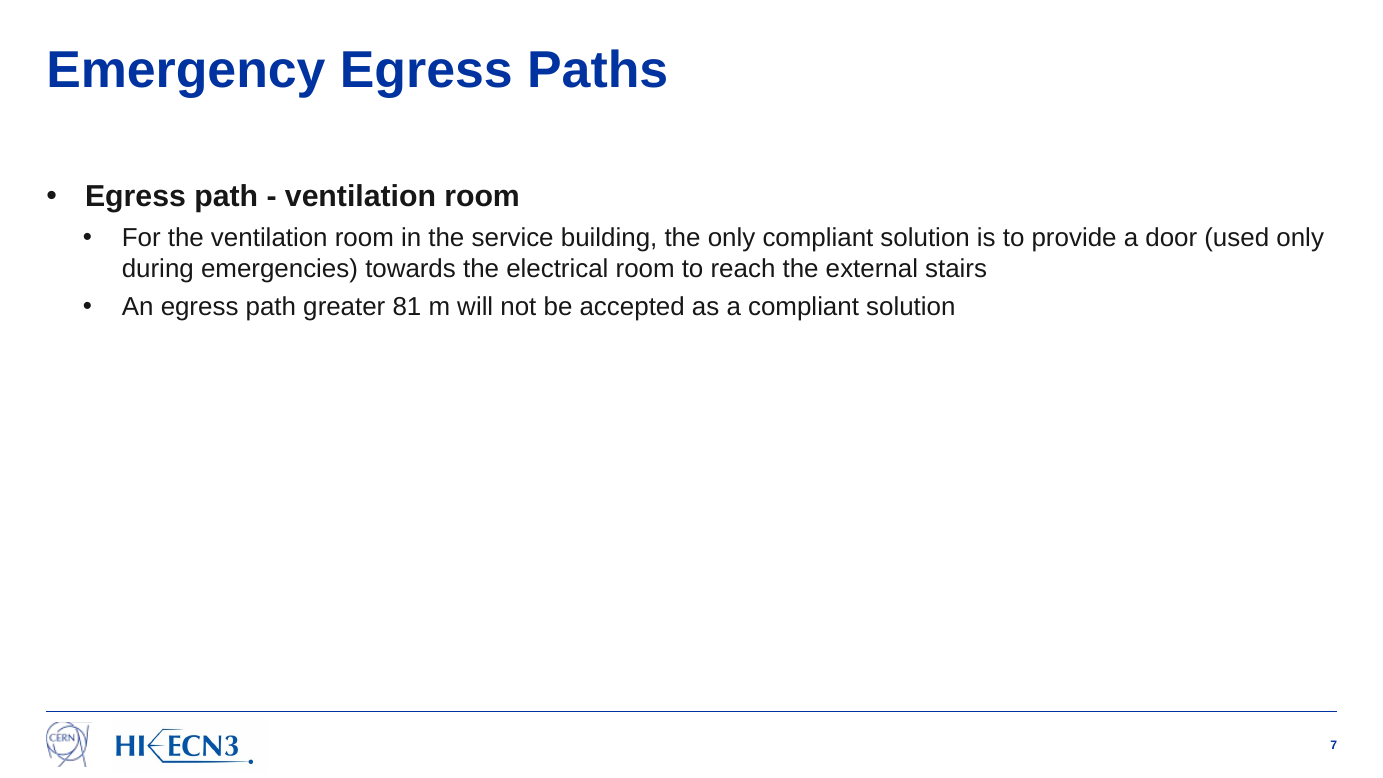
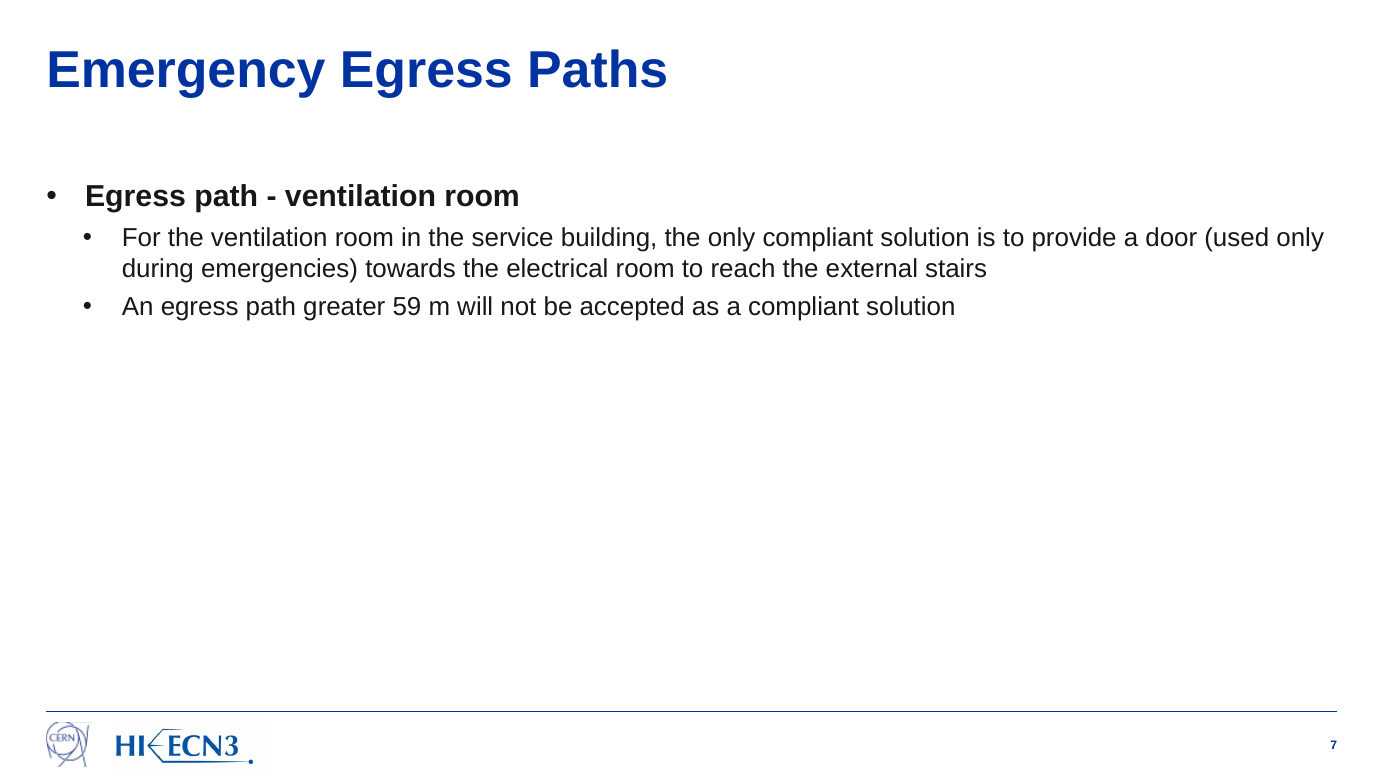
81: 81 -> 59
